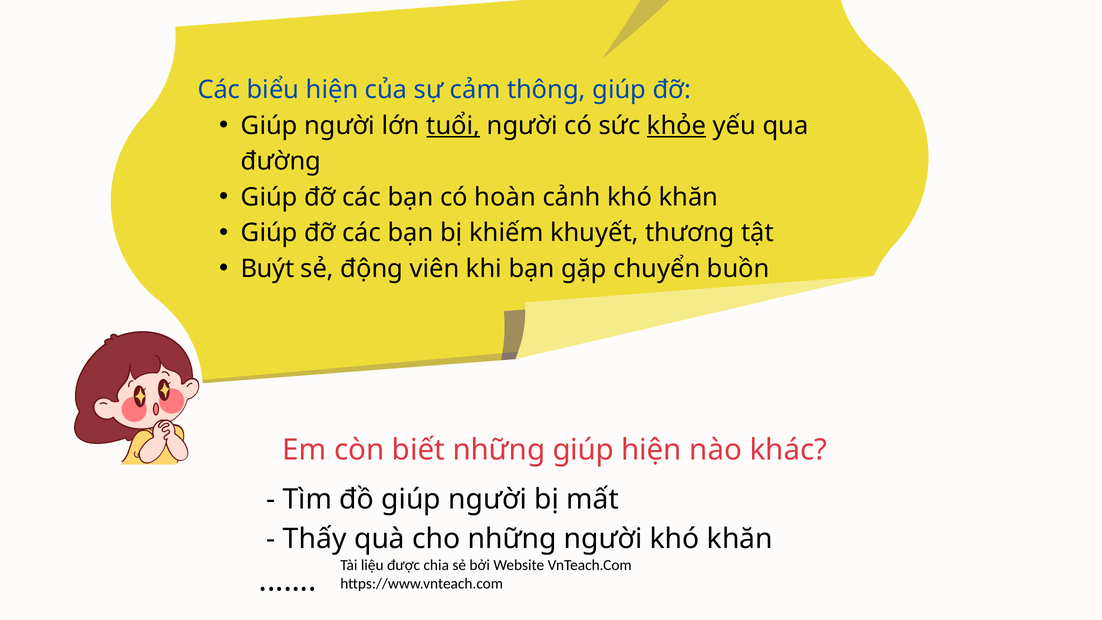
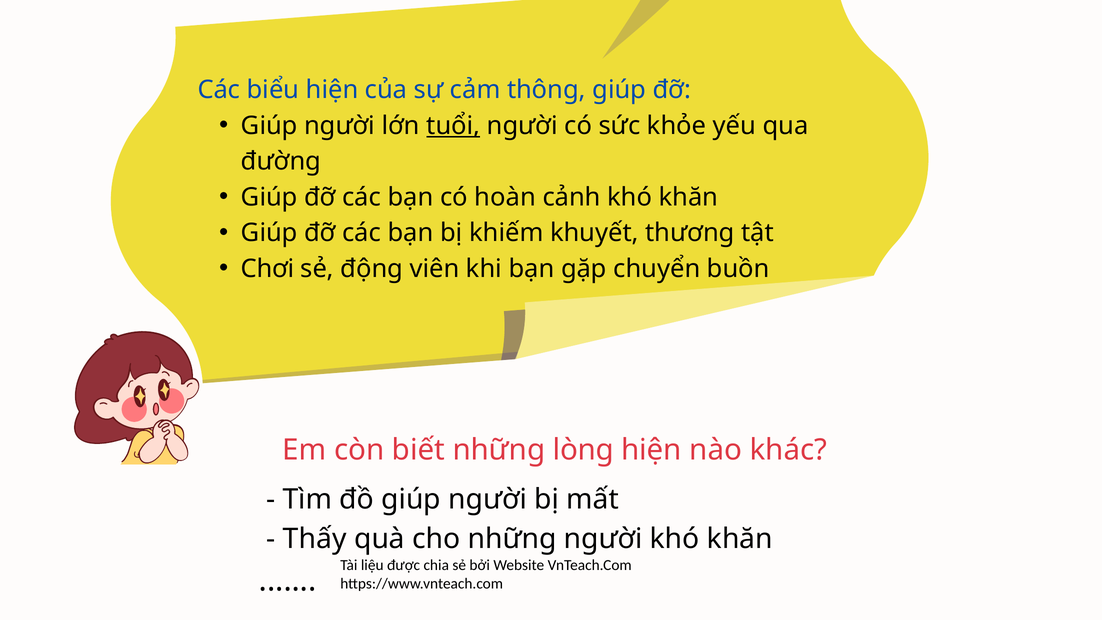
khỏe underline: present -> none
Buýt: Buýt -> Chơi
những giúp: giúp -> lòng
